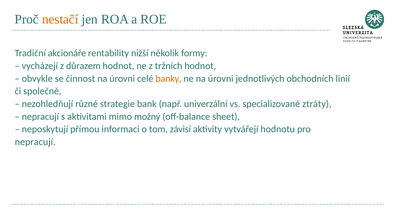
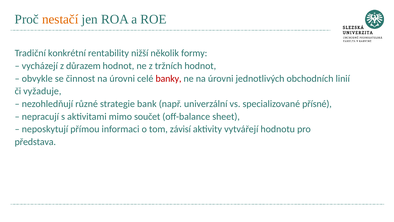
akcionáře: akcionáře -> konkrétní
banky colour: orange -> red
společně: společně -> vyžaduje
ztráty: ztráty -> přísné
možný: možný -> součet
nepracují at (35, 142): nepracují -> představa
